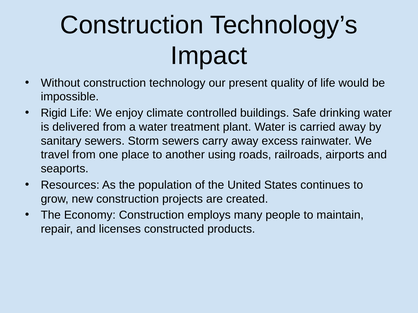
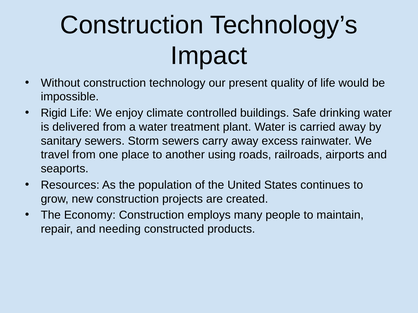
licenses: licenses -> needing
